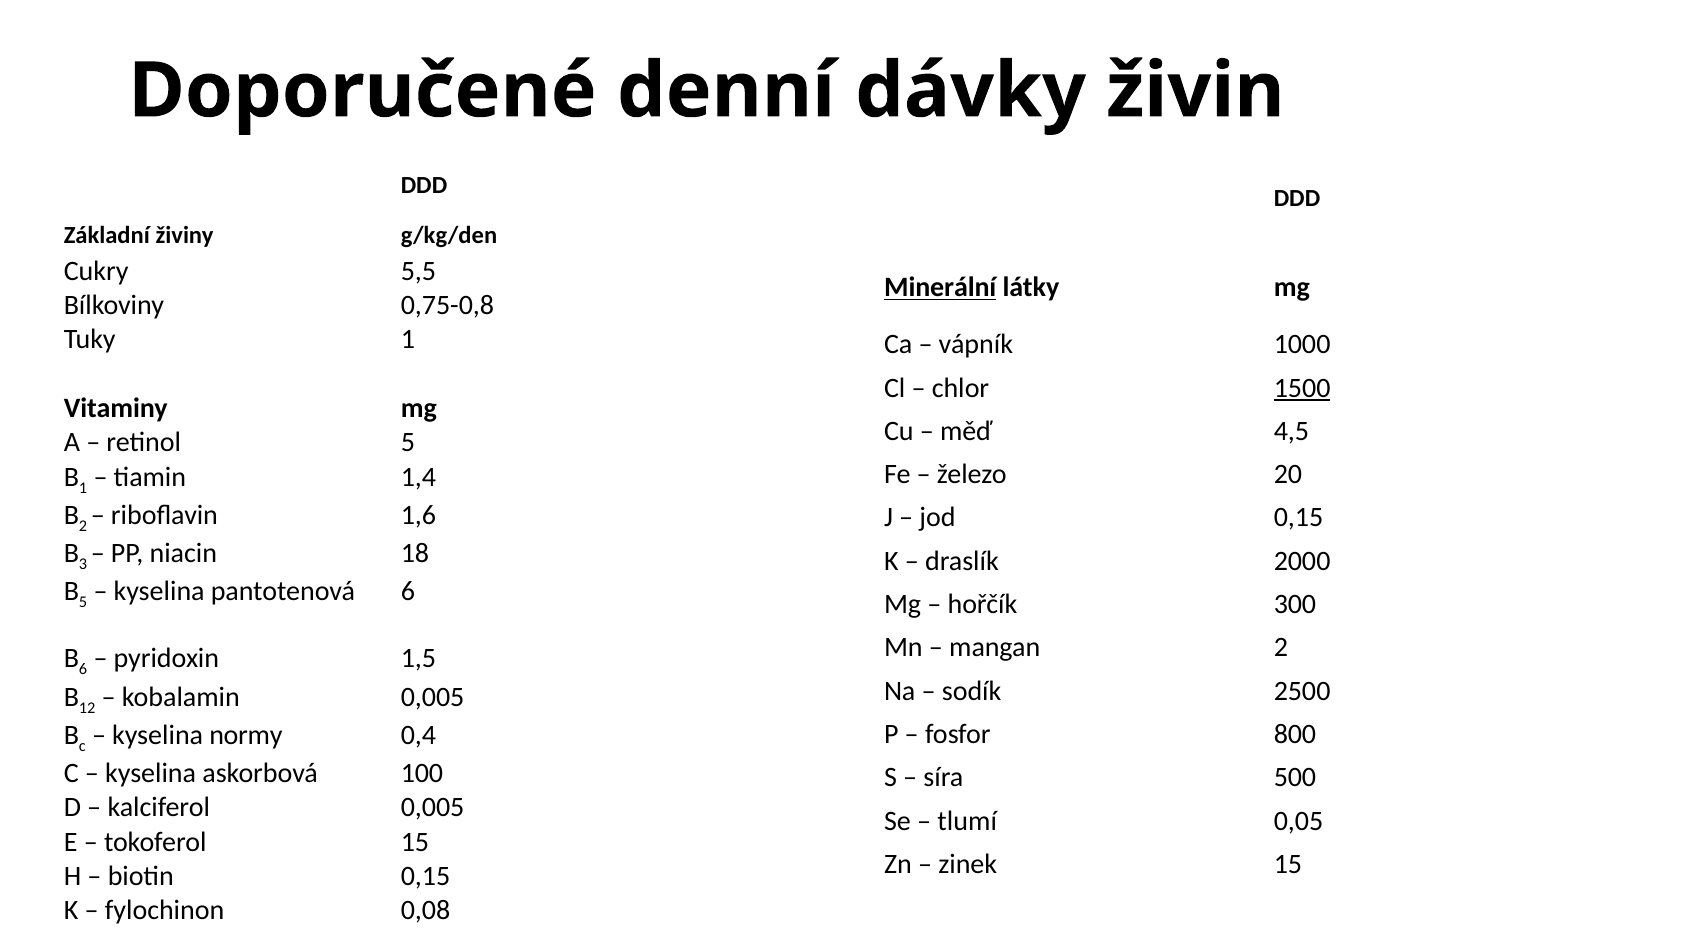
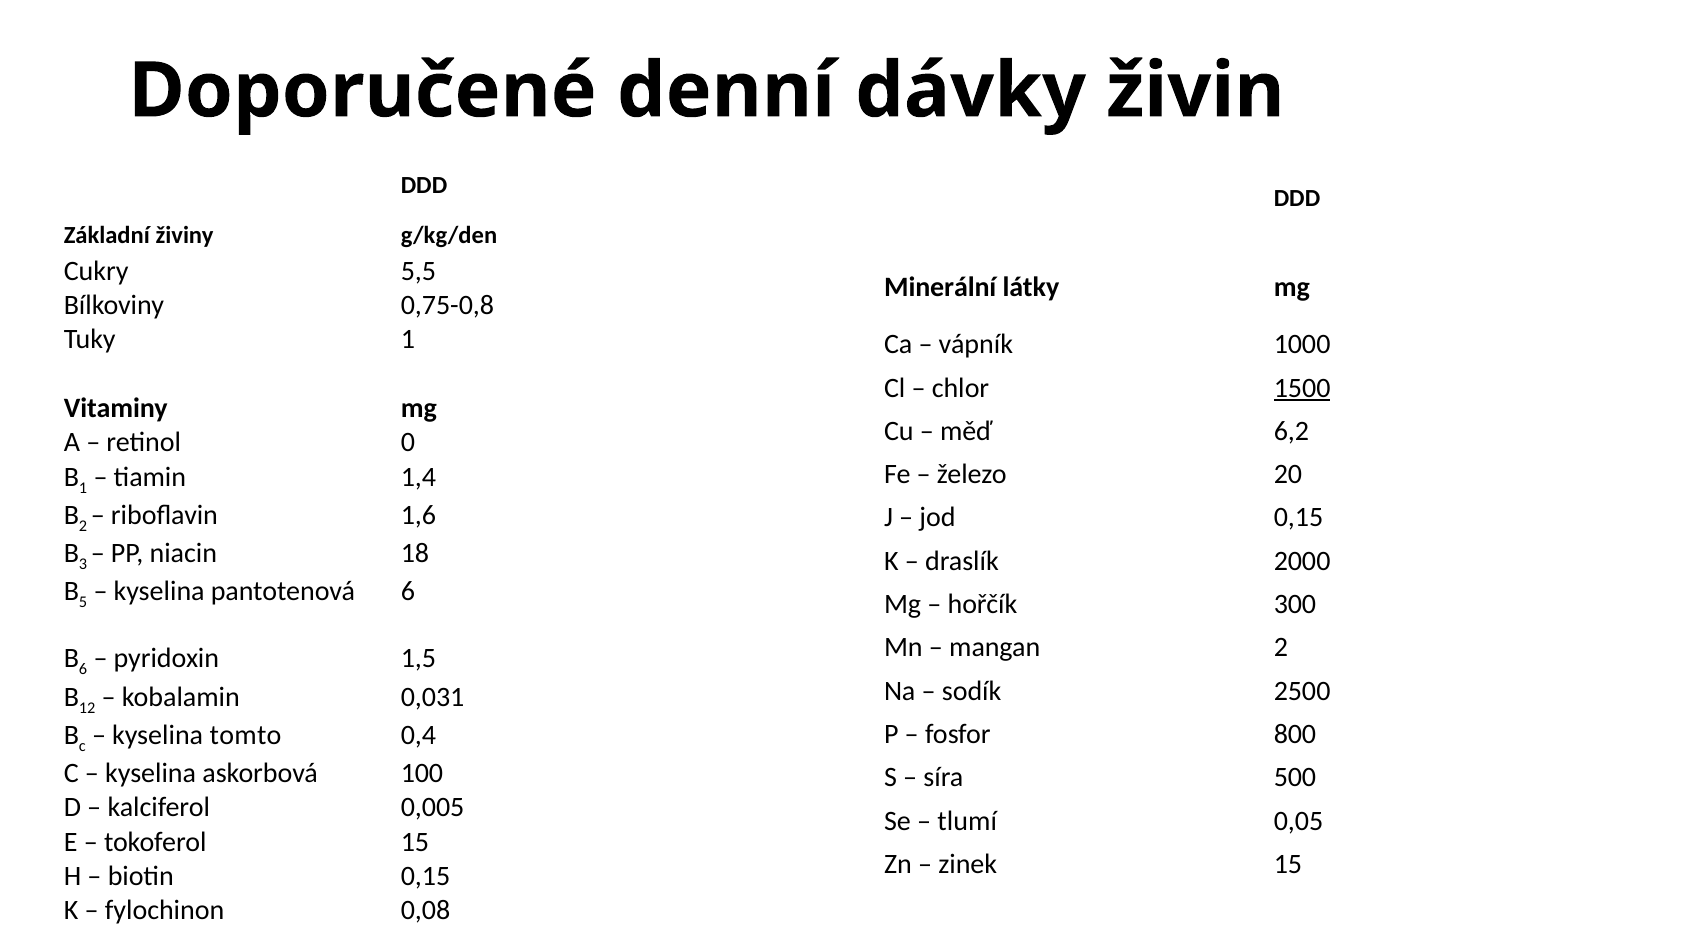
Minerální underline: present -> none
4,5: 4,5 -> 6,2
retinol 5: 5 -> 0
kobalamin 0,005: 0,005 -> 0,031
normy: normy -> tomto
